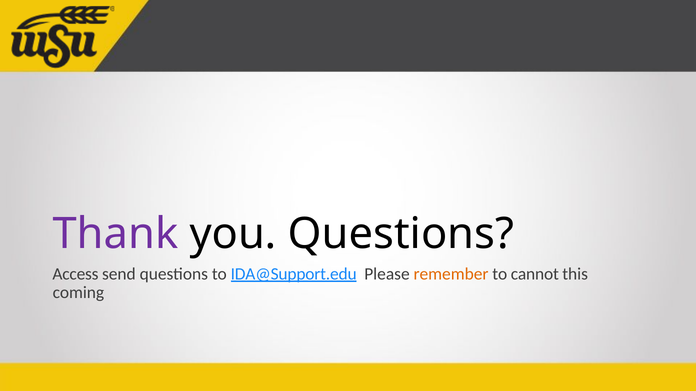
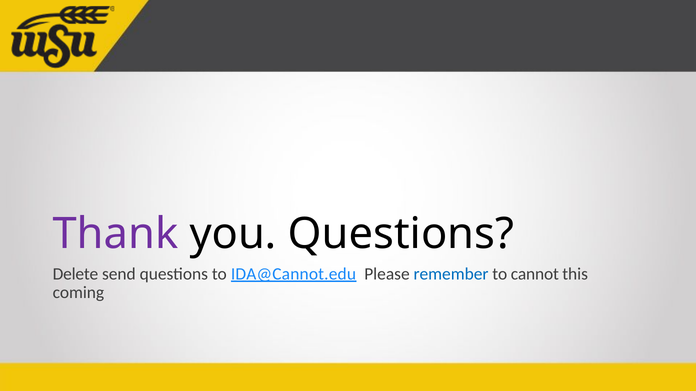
Access: Access -> Delete
IDA@Support.edu: IDA@Support.edu -> IDA@Cannot.edu
remember colour: orange -> blue
